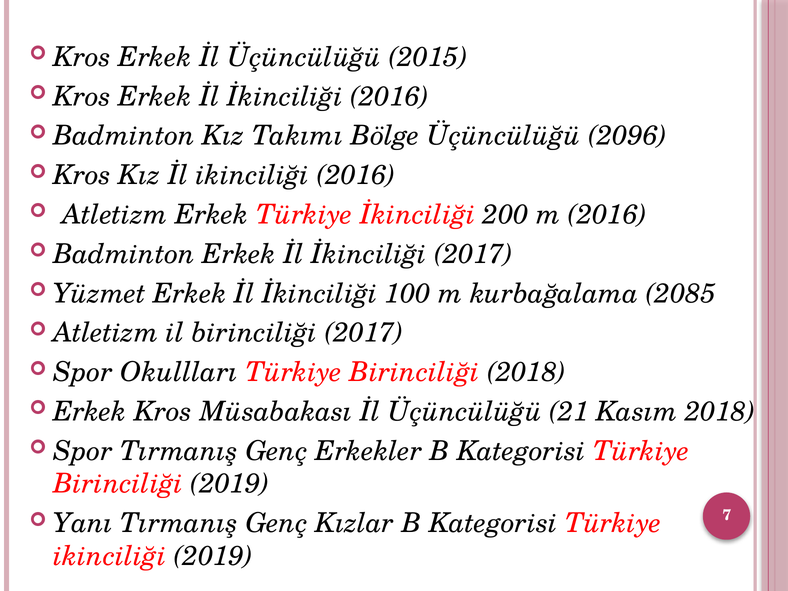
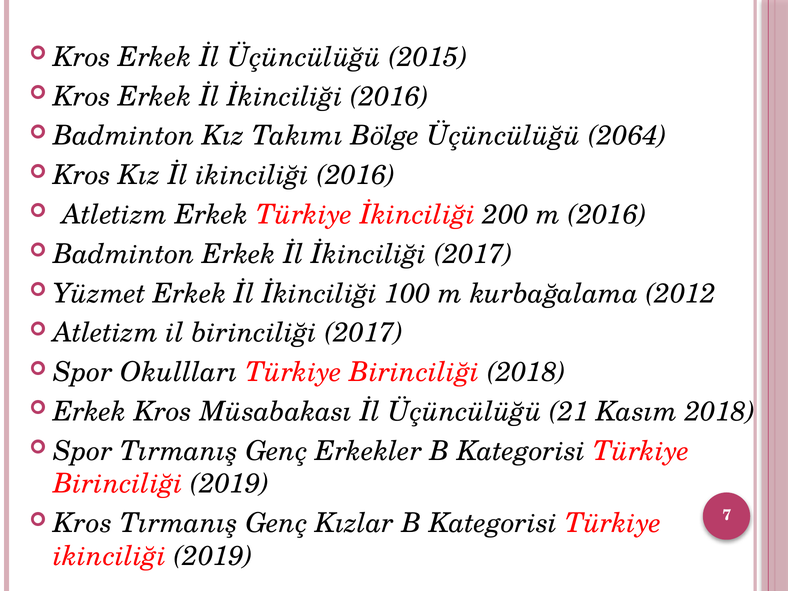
2096: 2096 -> 2064
2085: 2085 -> 2012
Yanı at (83, 523): Yanı -> Kros
